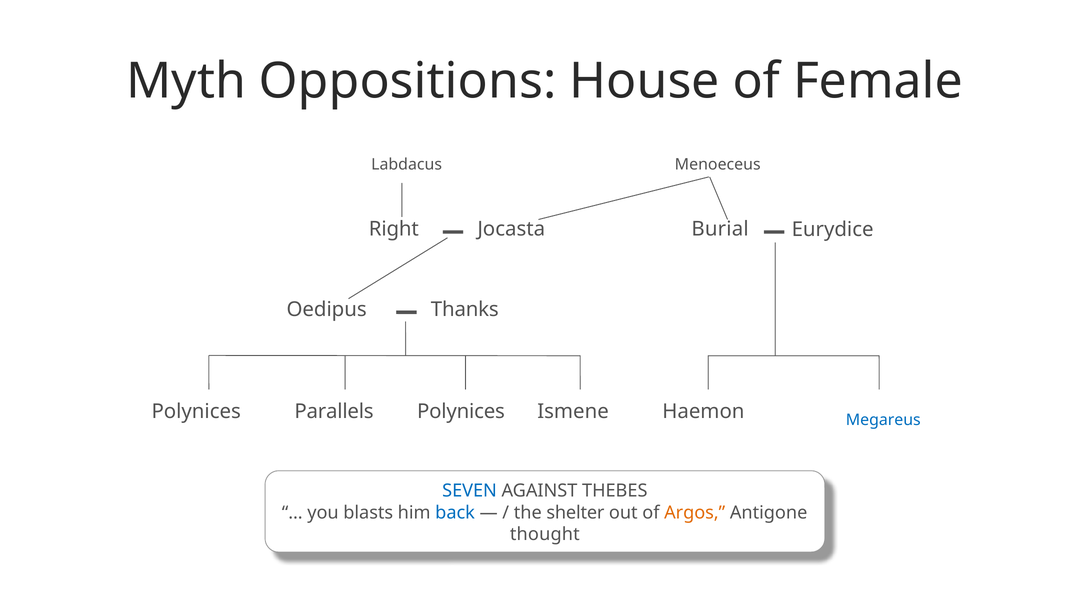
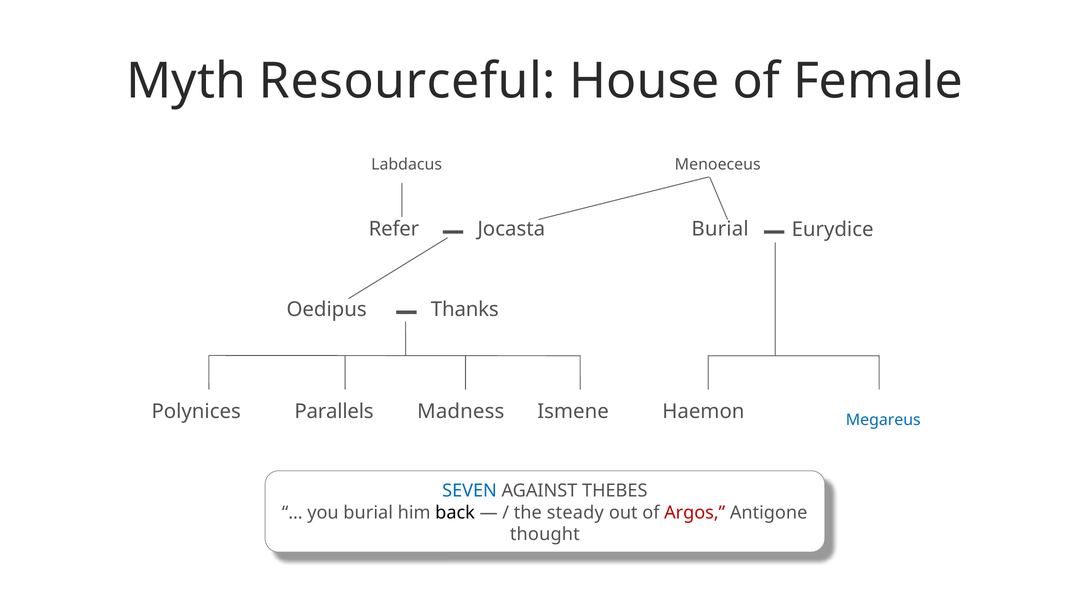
Oppositions: Oppositions -> Resourceful
Right: Right -> Refer
Polynices at (461, 412): Polynices -> Madness
you blasts: blasts -> burial
back colour: blue -> black
shelter: shelter -> steady
Argos colour: orange -> red
